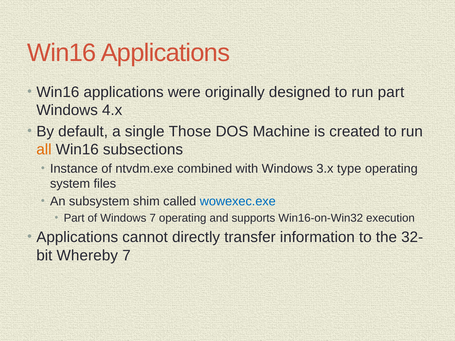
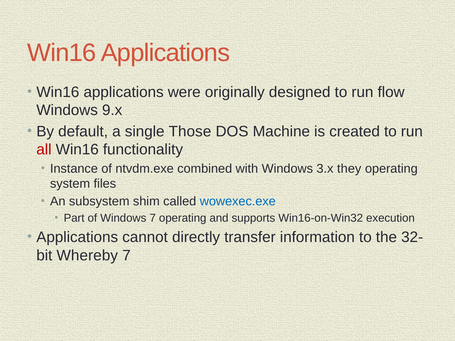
run part: part -> flow
4.x: 4.x -> 9.x
all colour: orange -> red
subsections: subsections -> functionality
type: type -> they
